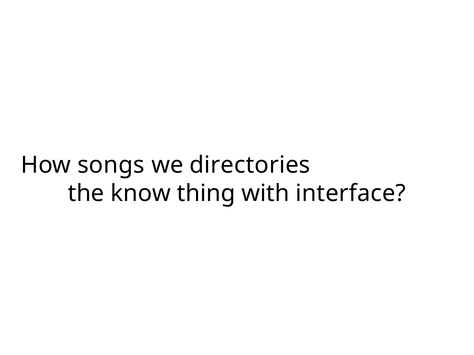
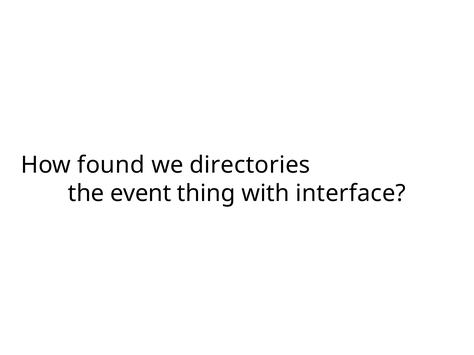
songs: songs -> found
know: know -> event
